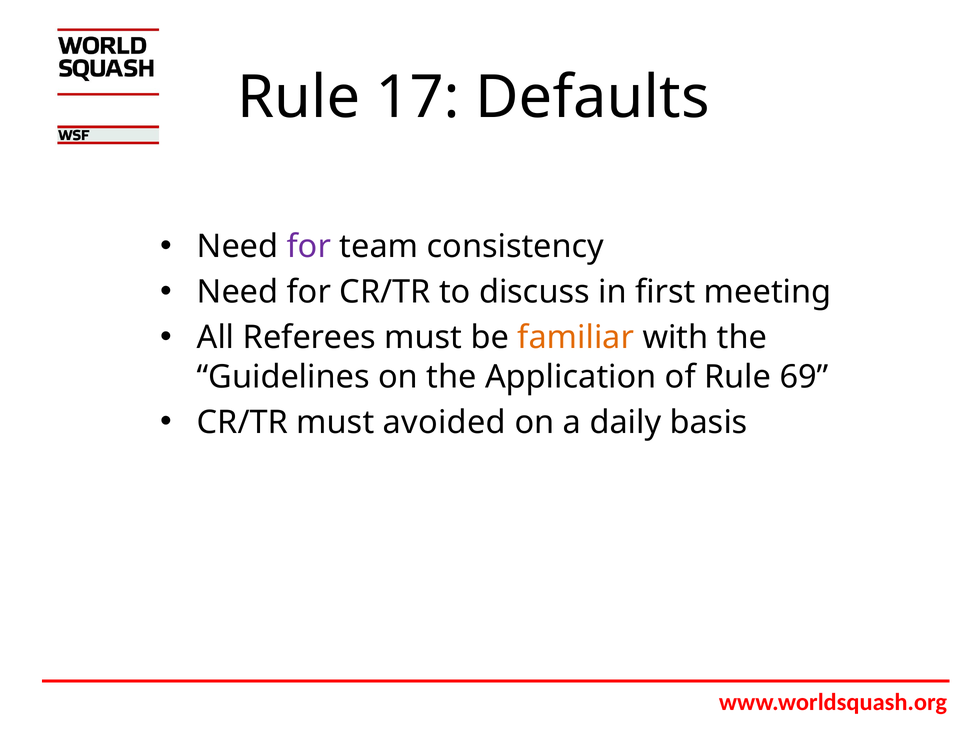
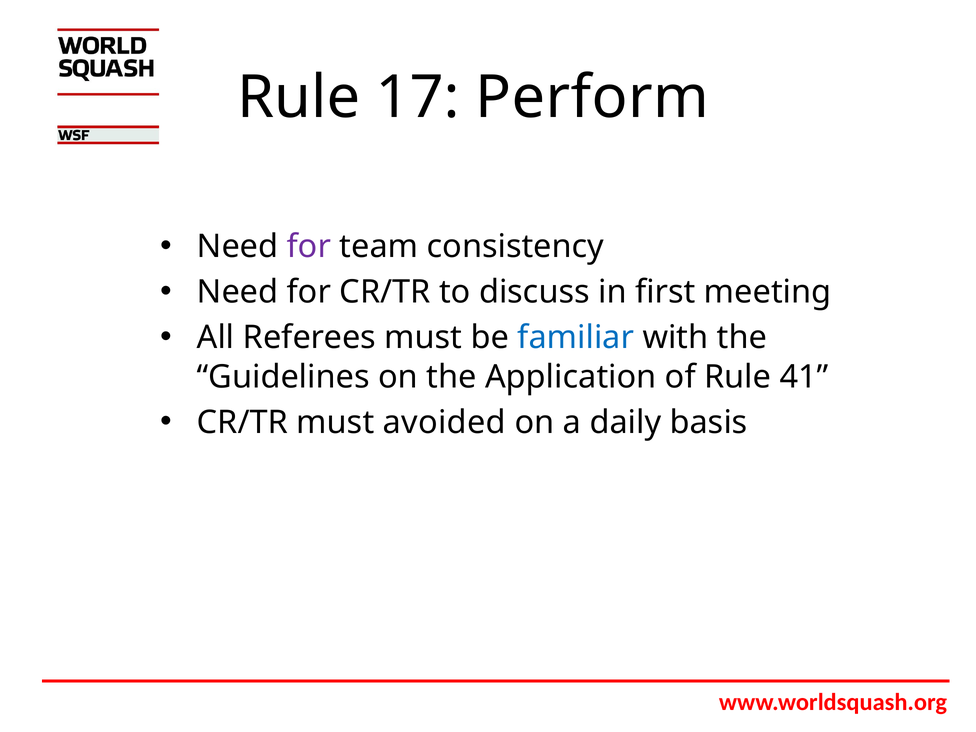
Defaults: Defaults -> Perform
familiar colour: orange -> blue
69: 69 -> 41
